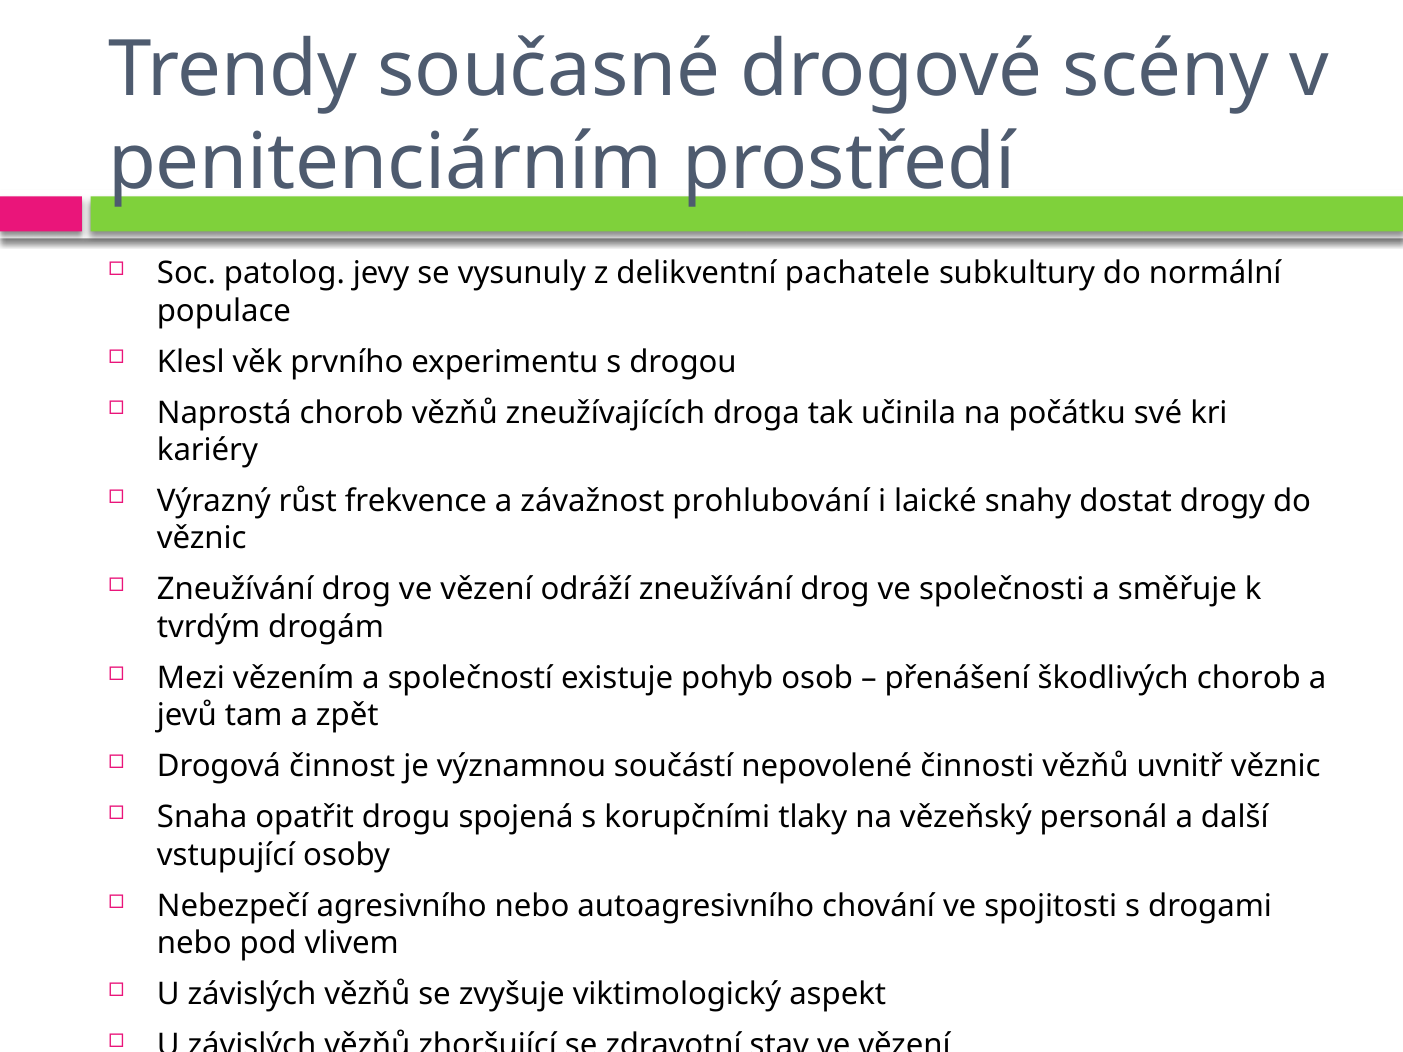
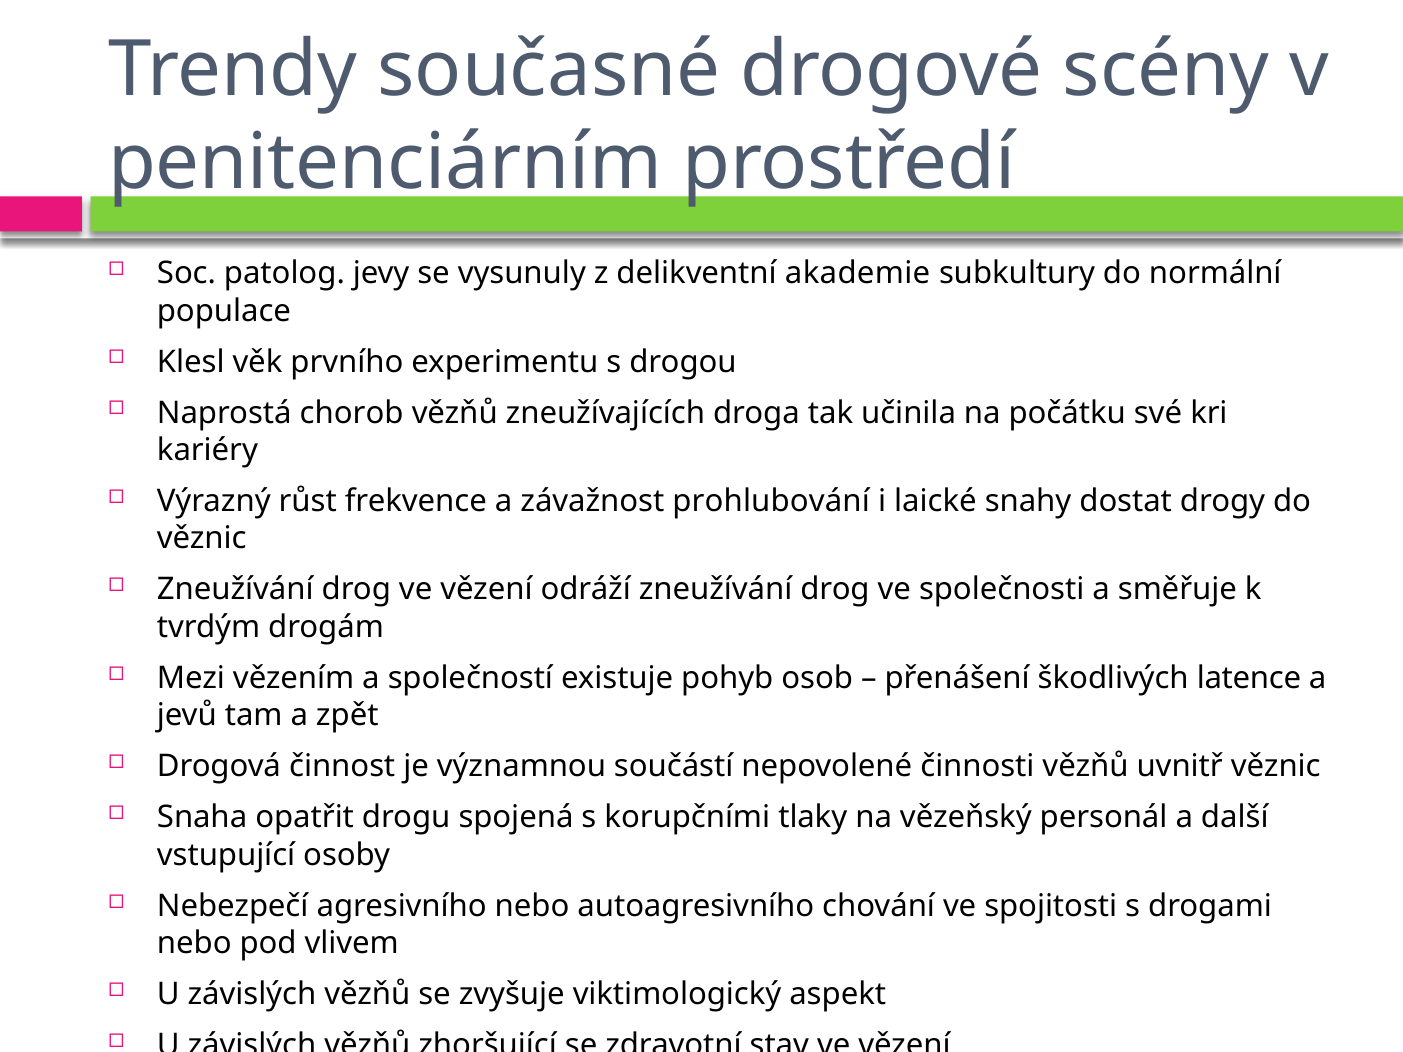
pachatele: pachatele -> akademie
škodlivých chorob: chorob -> latence
